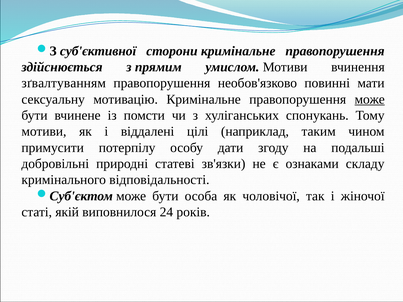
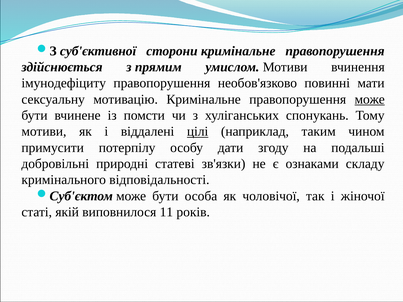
зґвалтуванням: зґвалтуванням -> імунодефіциту
цілі underline: none -> present
24: 24 -> 11
